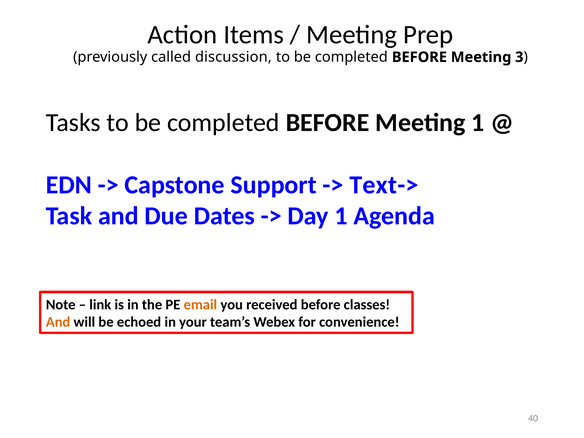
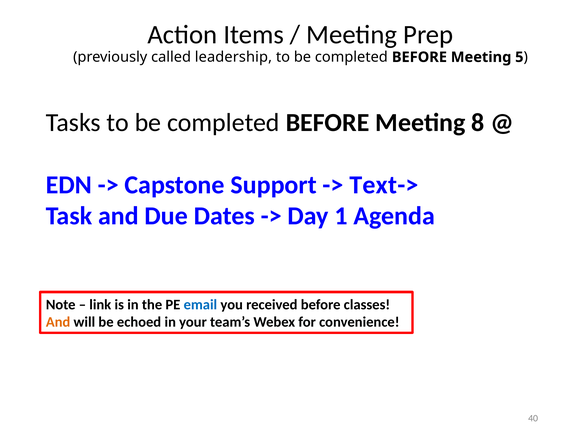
discussion: discussion -> leadership
3: 3 -> 5
Meeting 1: 1 -> 8
email colour: orange -> blue
